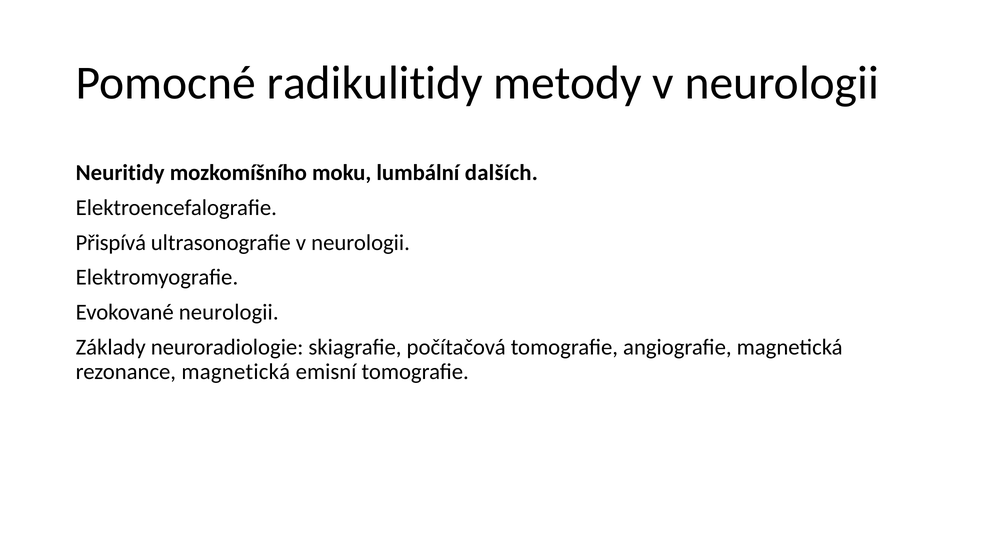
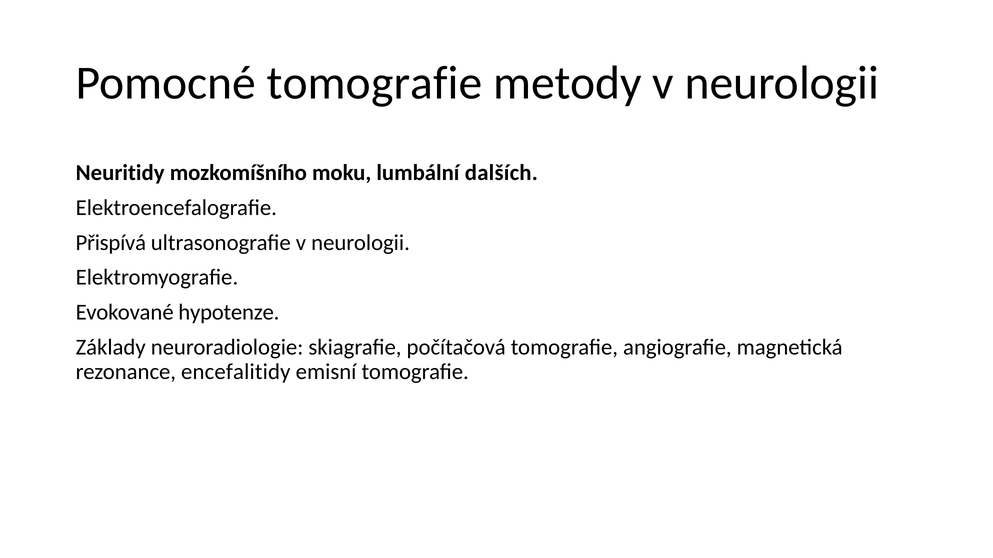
Pomocné radikulitidy: radikulitidy -> tomografie
Evokované neurologii: neurologii -> hypotenze
rezonance magnetická: magnetická -> encefalitidy
